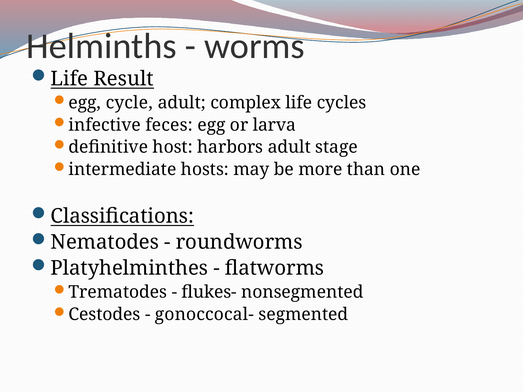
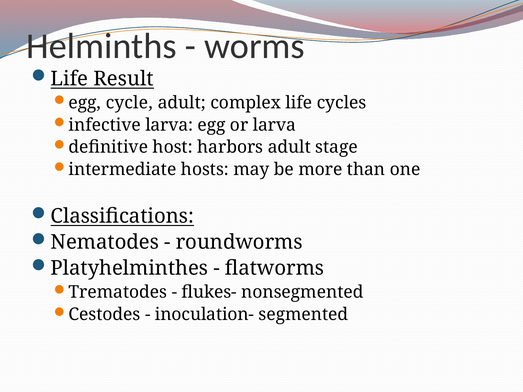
infective feces: feces -> larva
gonoccocal-: gonoccocal- -> inoculation-
